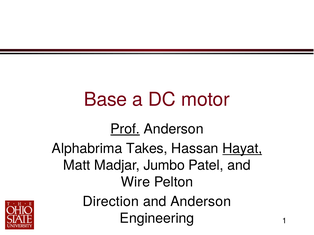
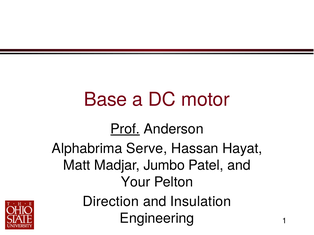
Takes: Takes -> Serve
Hayat underline: present -> none
Wire: Wire -> Your
and Anderson: Anderson -> Insulation
